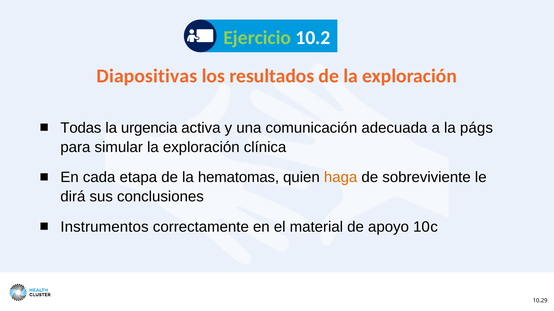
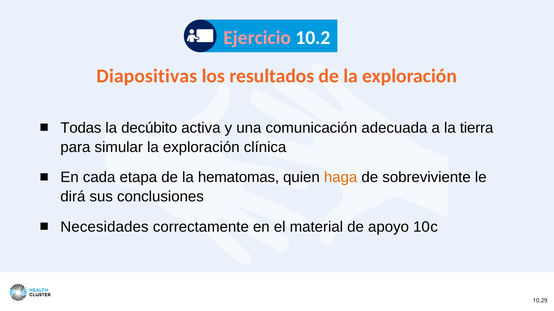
Ejercicio colour: light green -> pink
urgencia: urgencia -> decúbito
págs: págs -> tierra
Instrumentos: Instrumentos -> Necesidades
